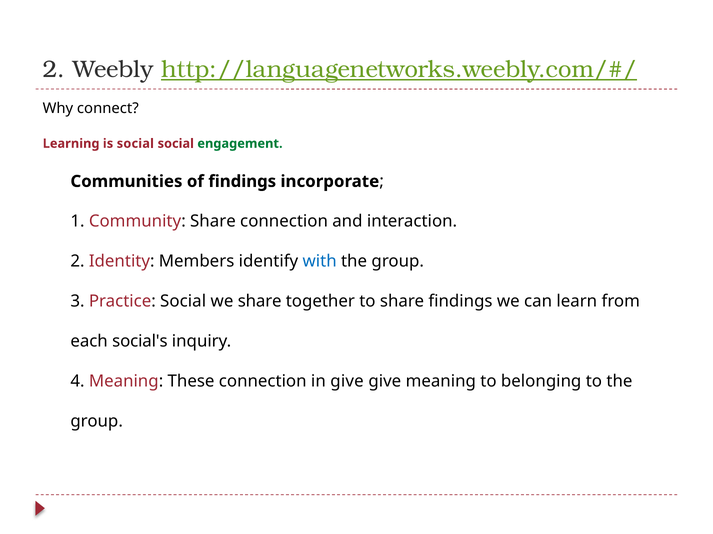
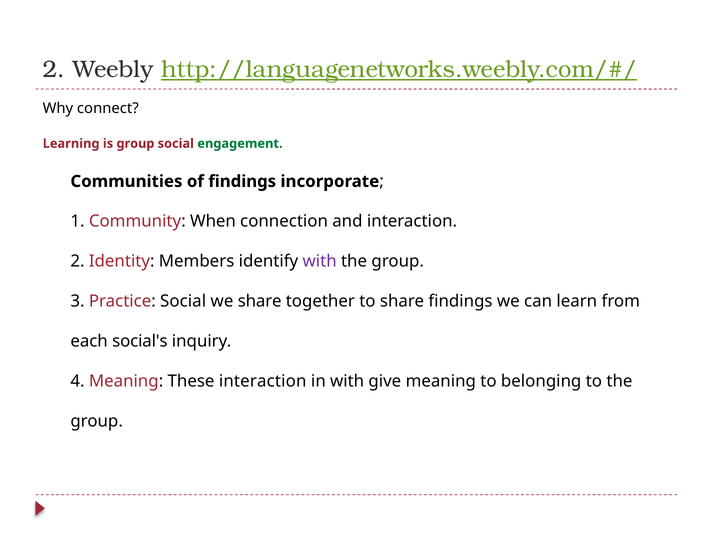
is social: social -> group
Community Share: Share -> When
with at (320, 262) colour: blue -> purple
These connection: connection -> interaction
in give: give -> with
